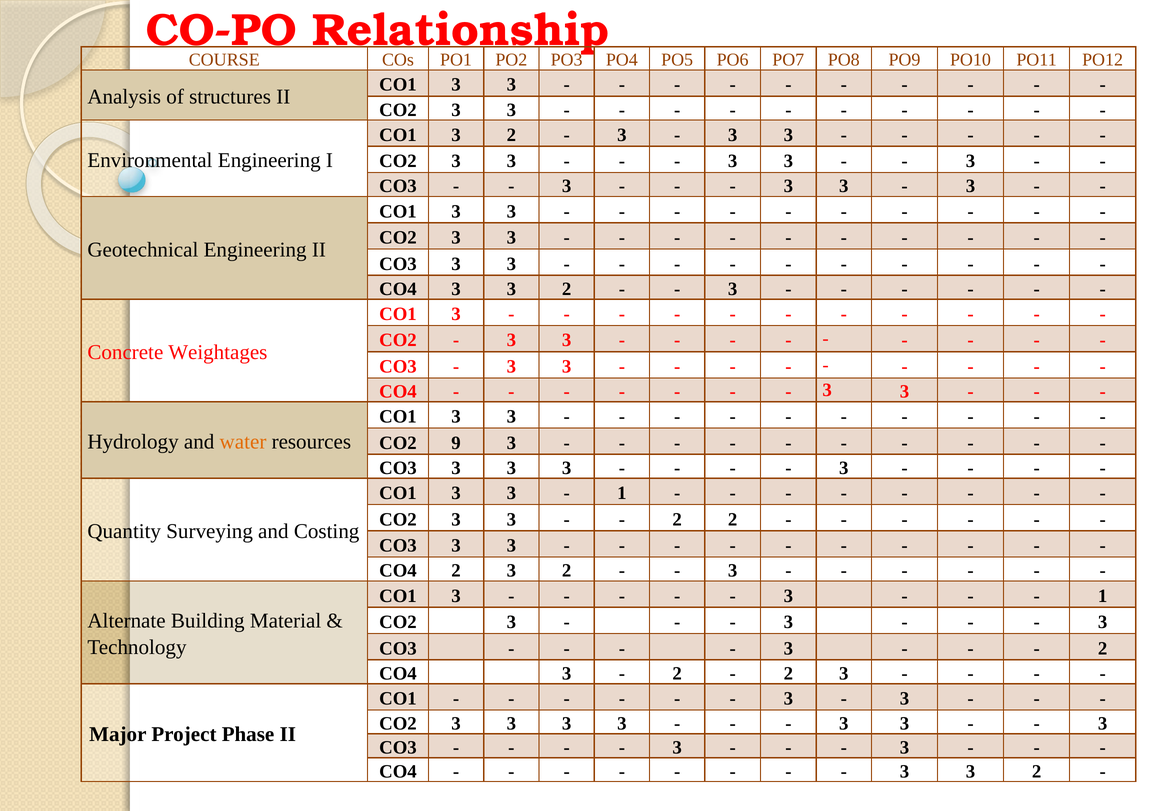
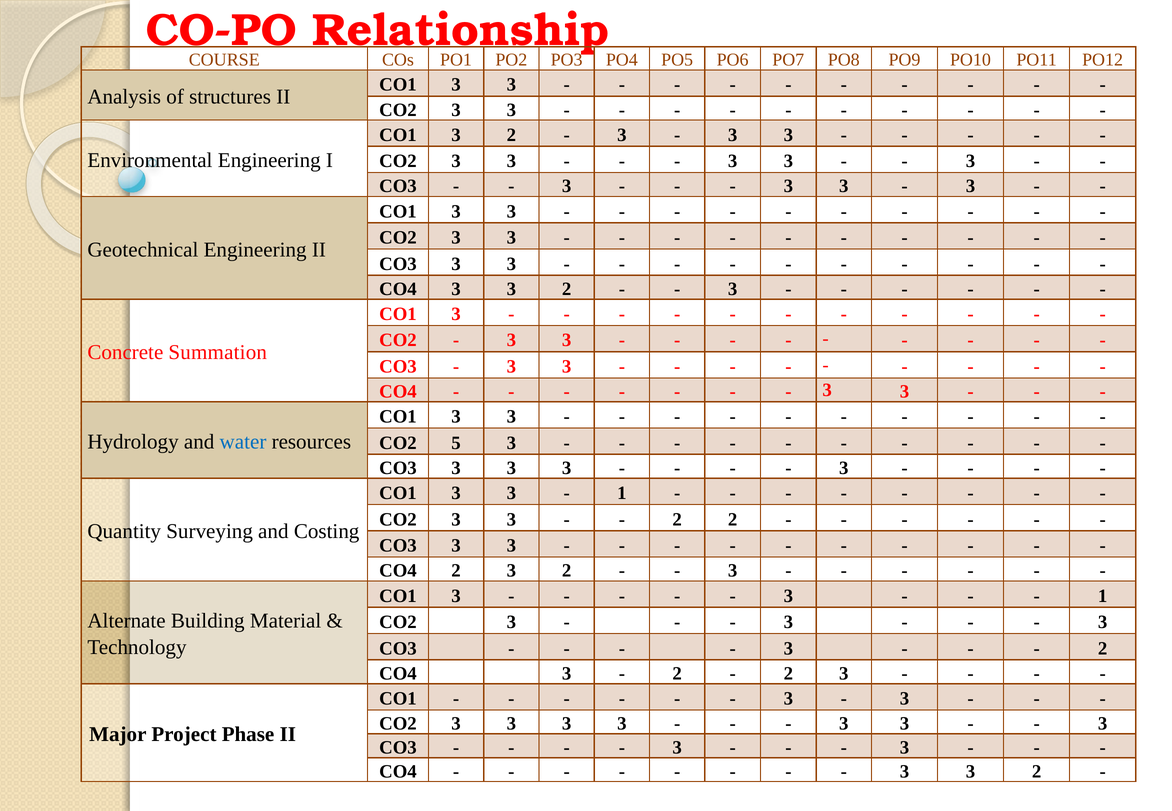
Weightages: Weightages -> Summation
water colour: orange -> blue
9: 9 -> 5
